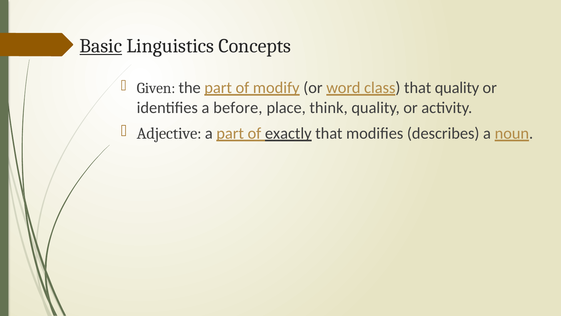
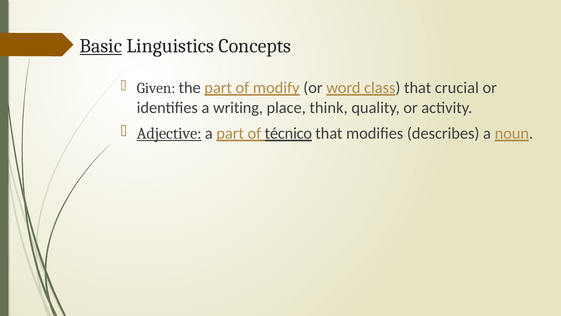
that quality: quality -> crucial
before: before -> writing
Adjective underline: none -> present
exactly: exactly -> técnico
